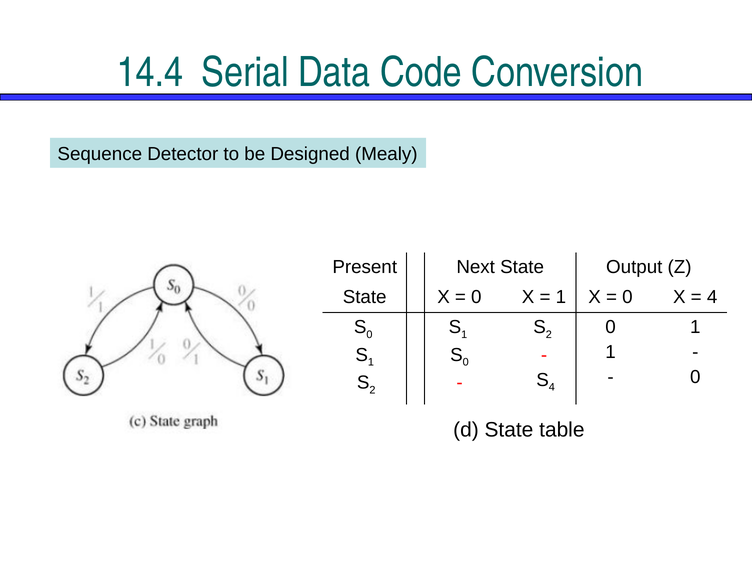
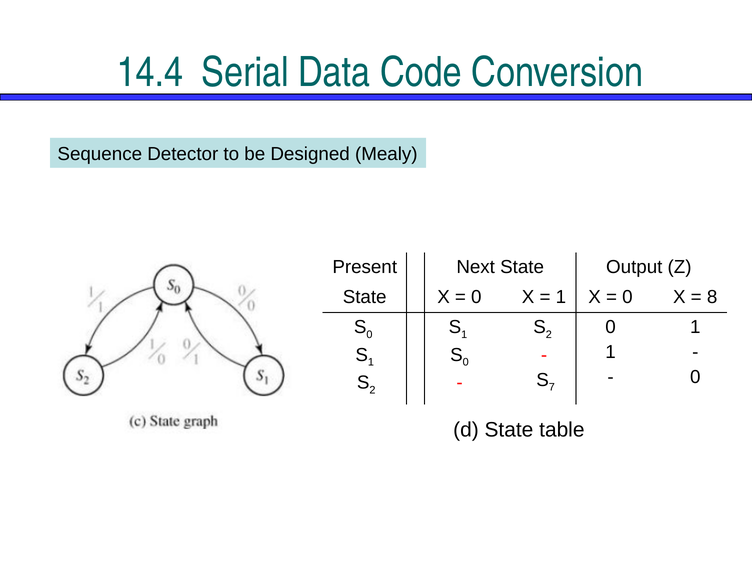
4 at (712, 297): 4 -> 8
4 at (552, 387): 4 -> 7
